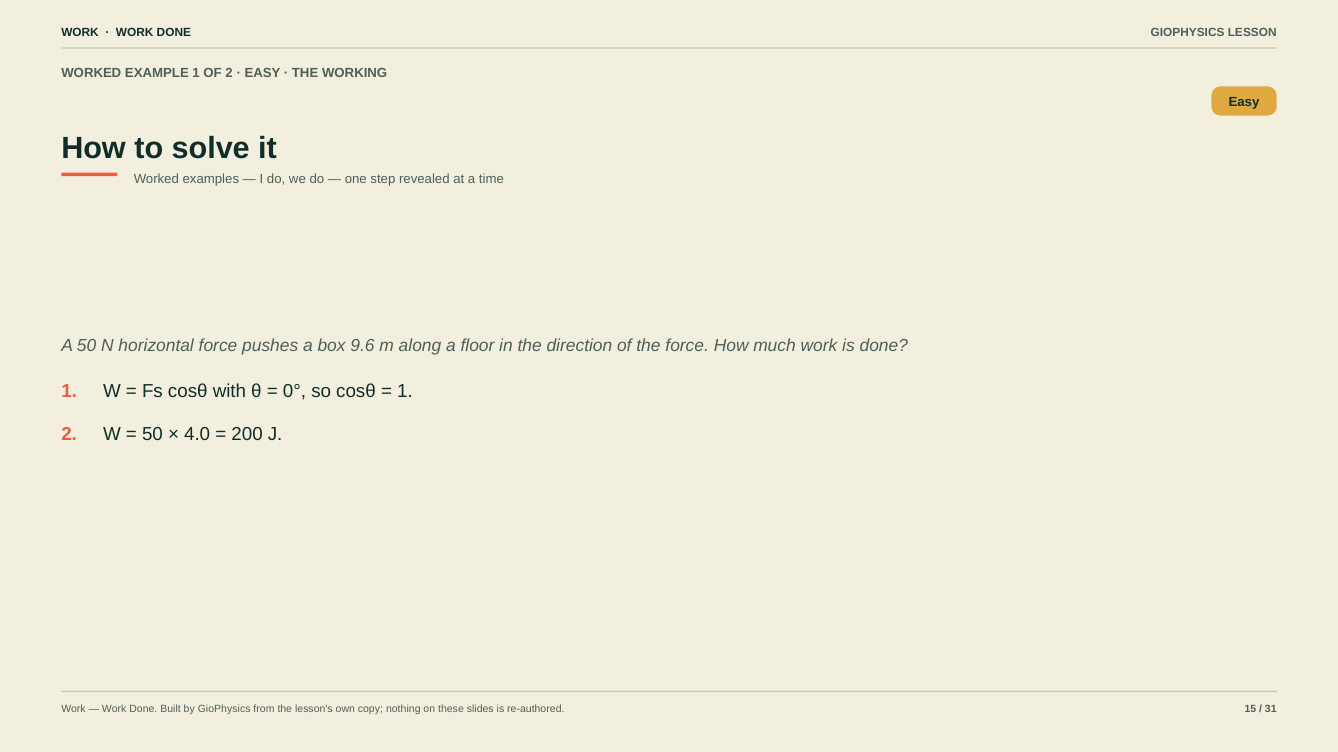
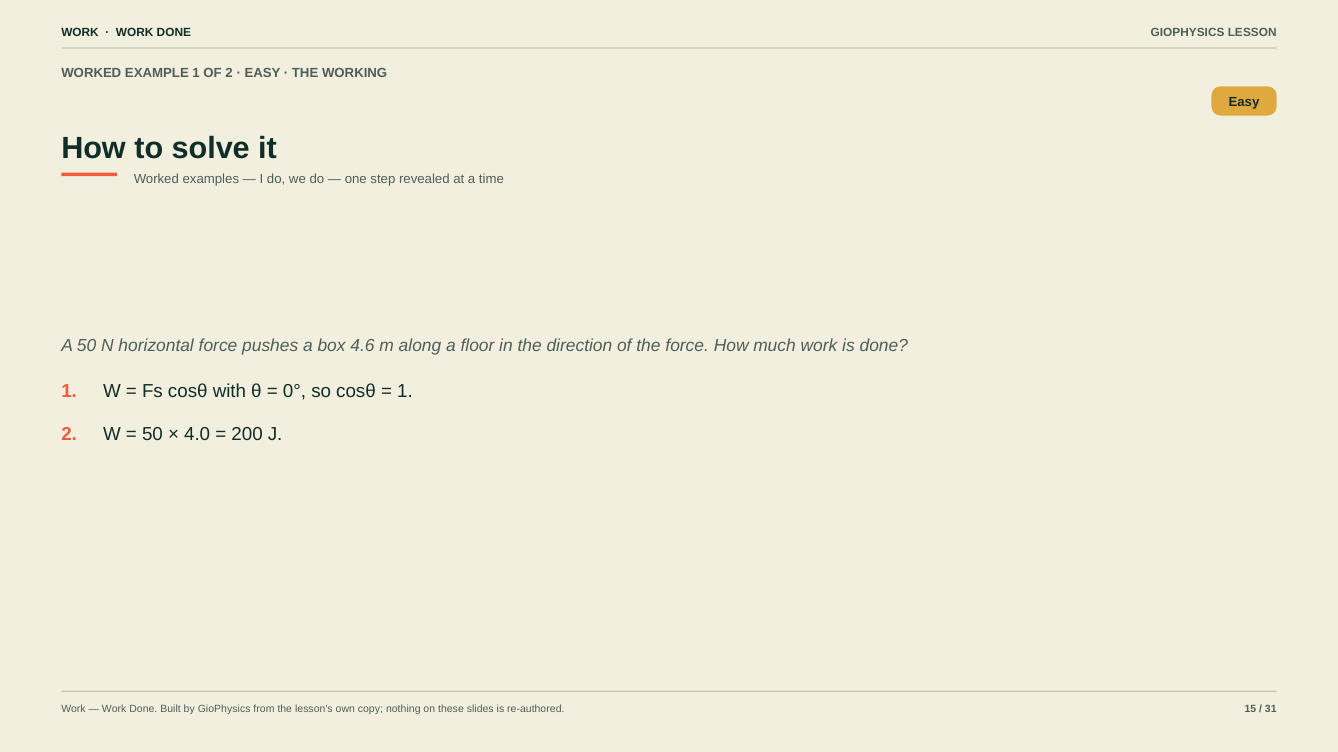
9.6: 9.6 -> 4.6
